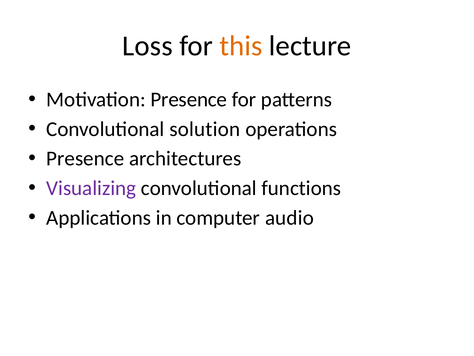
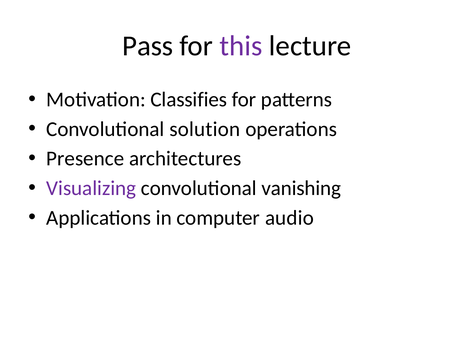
Loss: Loss -> Pass
this colour: orange -> purple
Motivation Presence: Presence -> Classifies
functions: functions -> vanishing
